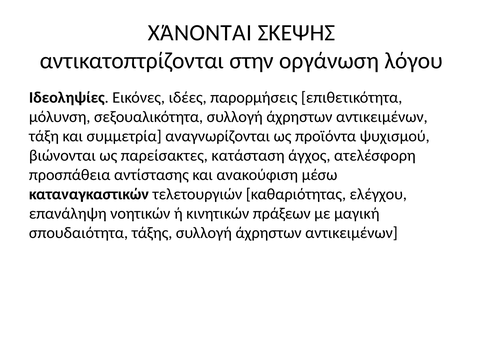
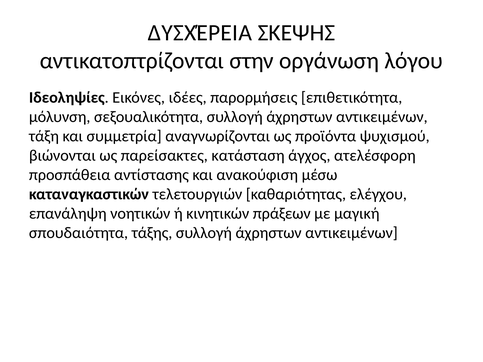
ΧΆΝΟΝΤΑΙ: ΧΆΝΟΝΤΑΙ -> ΔΥΣΧΈΡΕΙΑ
